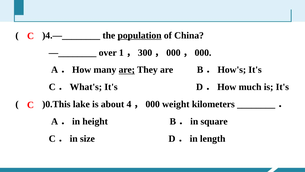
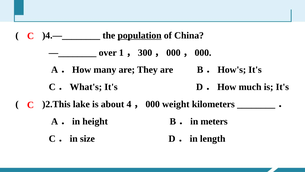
are at (127, 70) underline: present -> none
)0.This: )0.This -> )2.This
square: square -> meters
